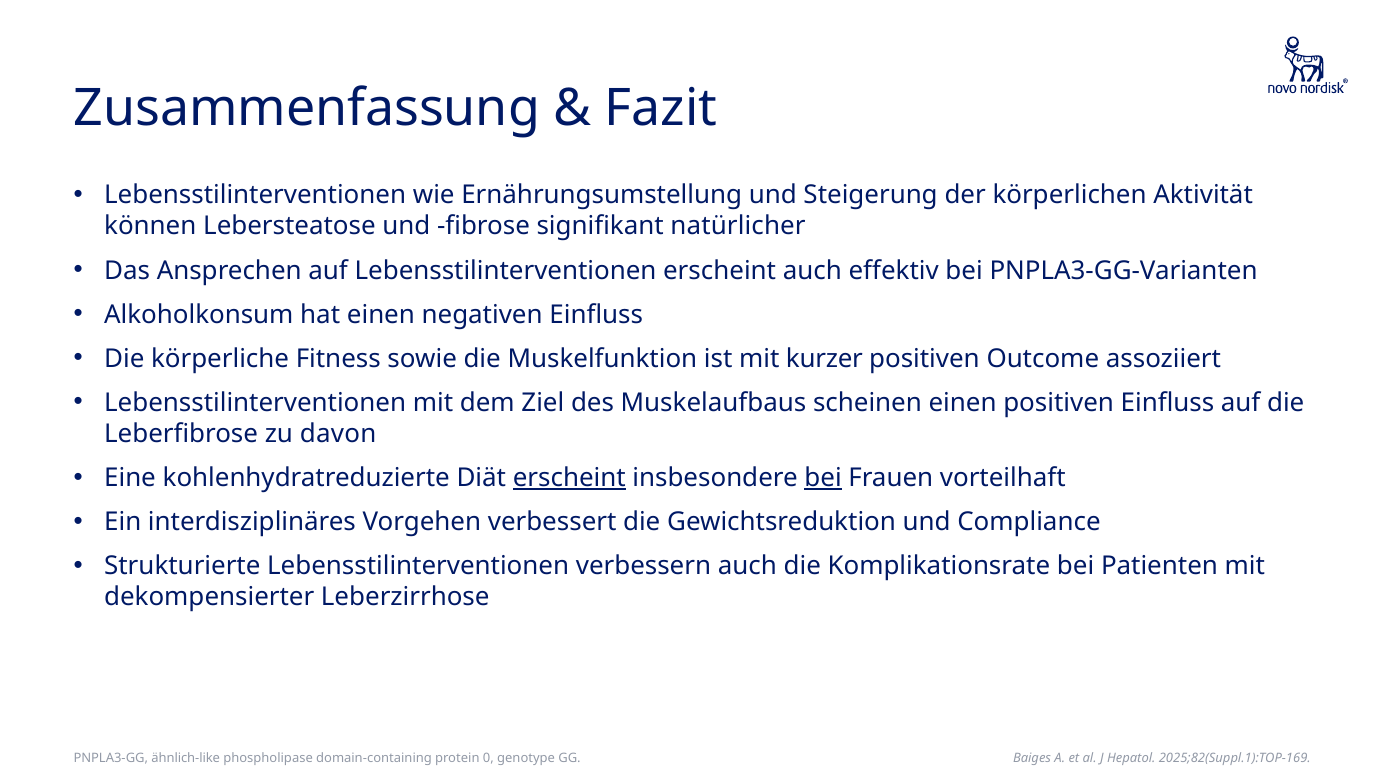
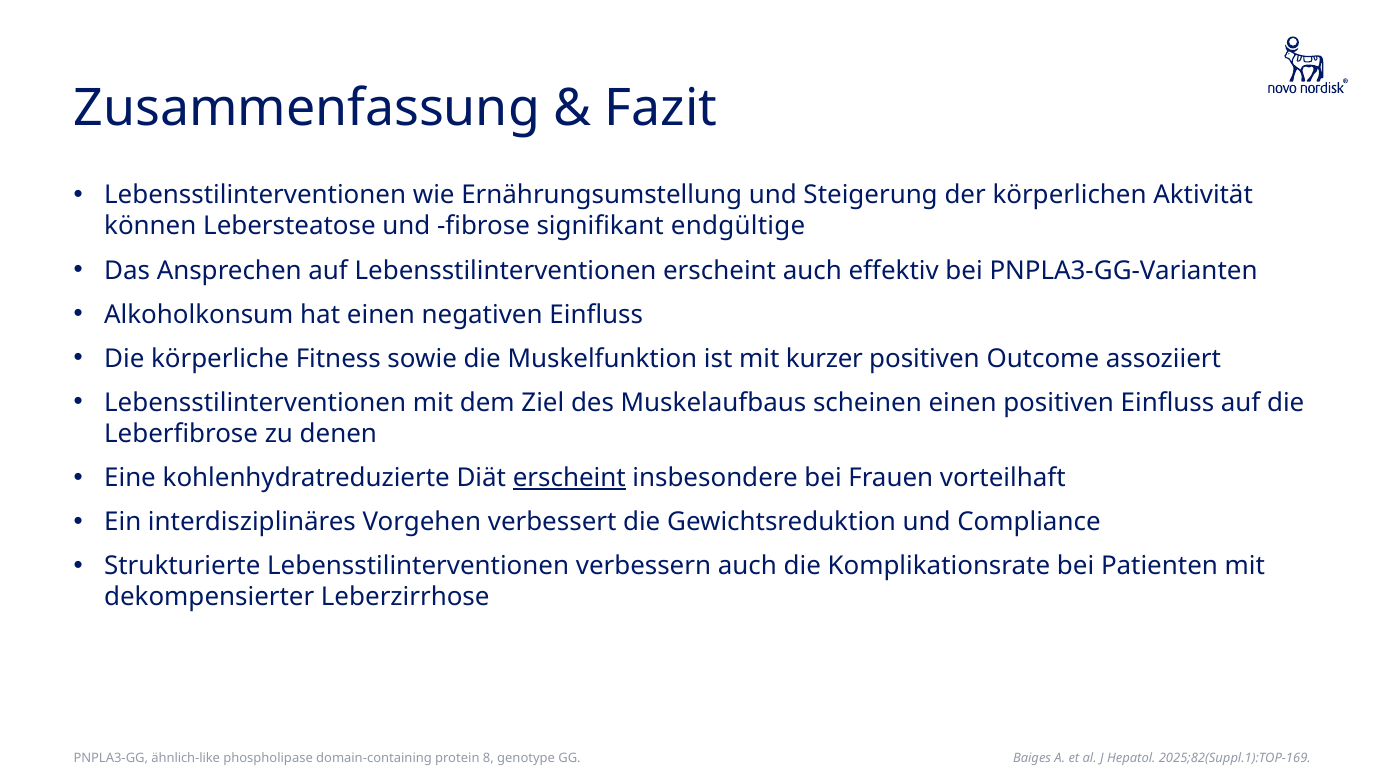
natürlicher: natürlicher -> endgültige
davon: davon -> denen
bei at (823, 478) underline: present -> none
0: 0 -> 8
